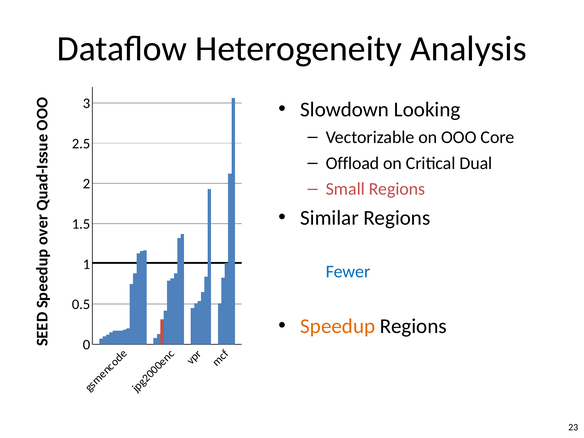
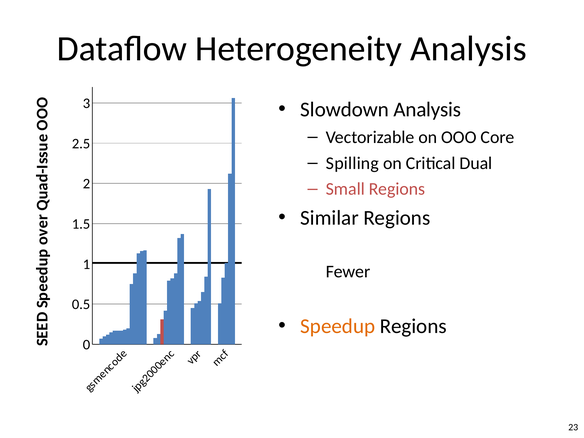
Slowdown Looking: Looking -> Analysis
Offload at (353, 163): Offload -> Spilling
Fewer colour: blue -> black
